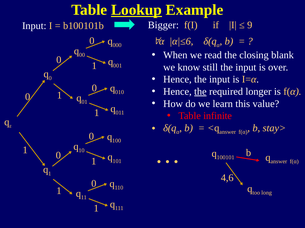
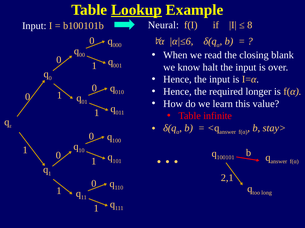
Bigger: Bigger -> Neural
9: 9 -> 8
still: still -> halt
the at (200, 92) underline: present -> none
4,6: 4,6 -> 2,1
